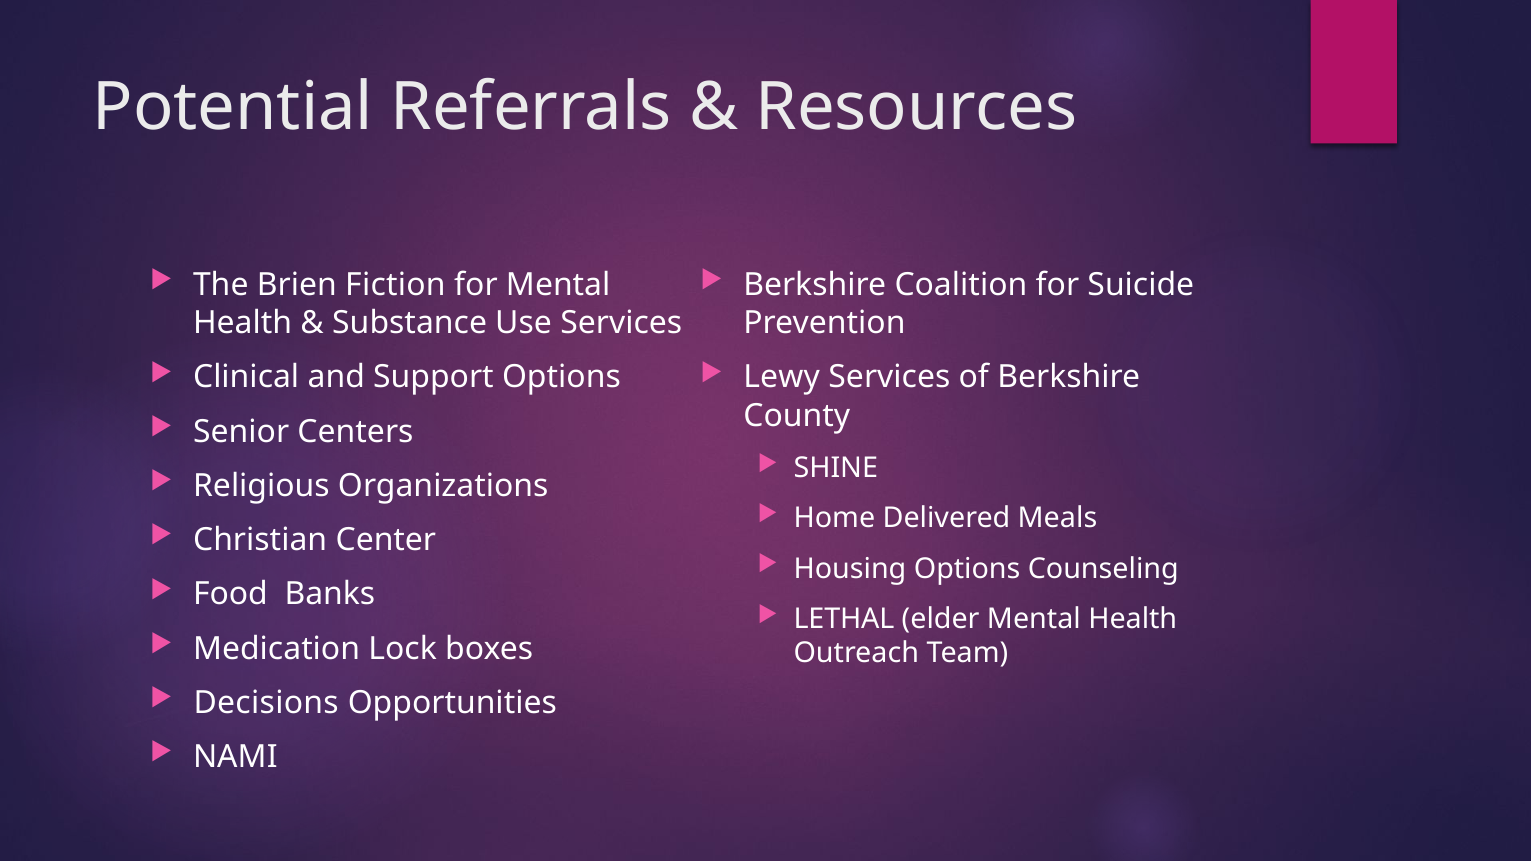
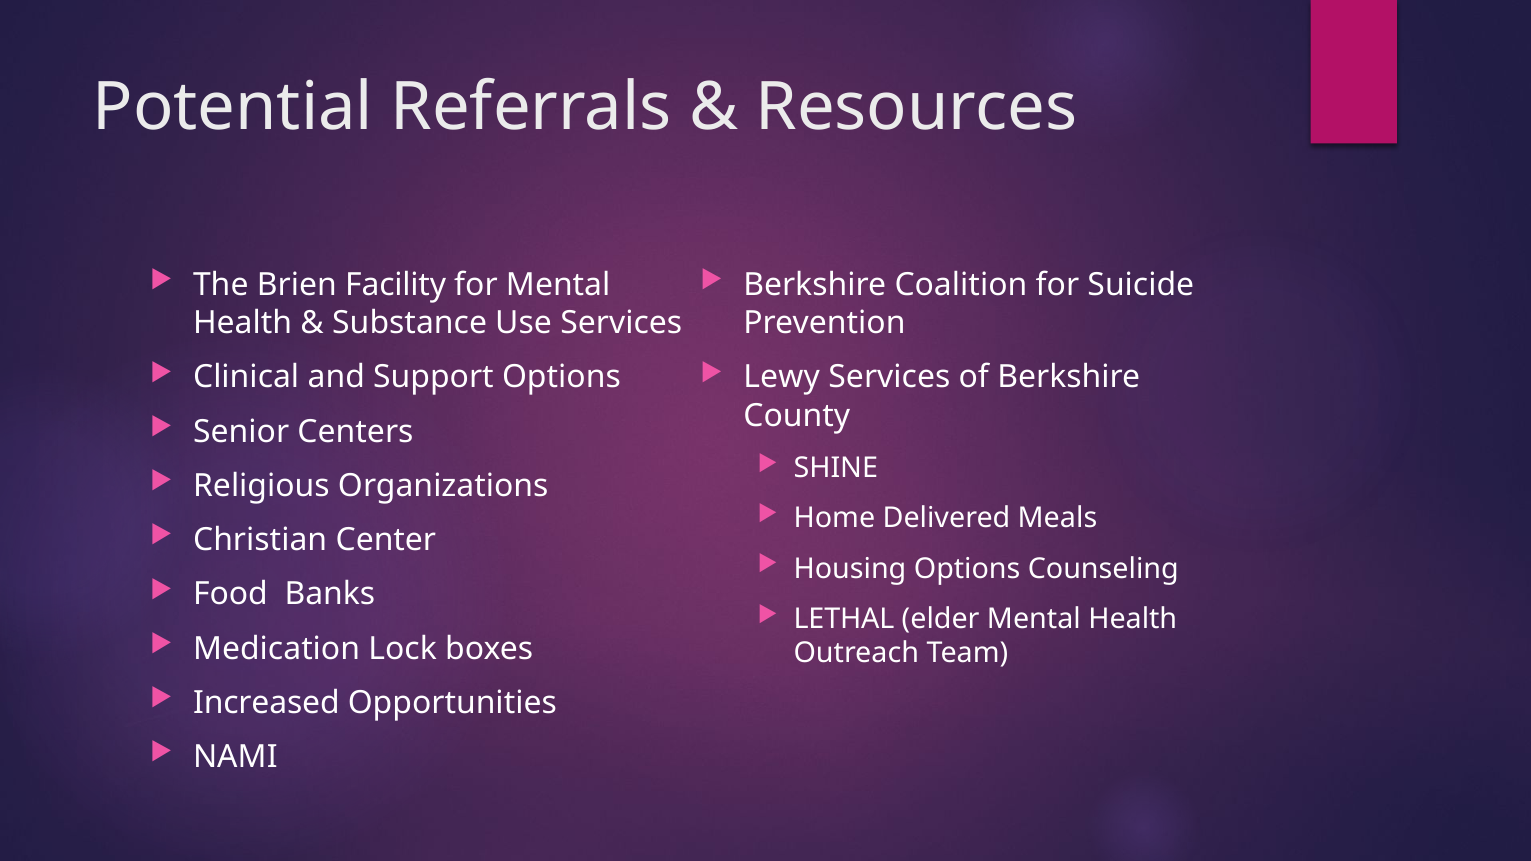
Fiction: Fiction -> Facility
Decisions: Decisions -> Increased
